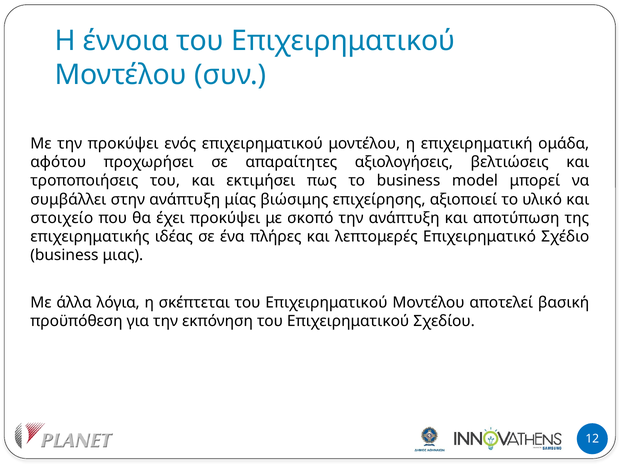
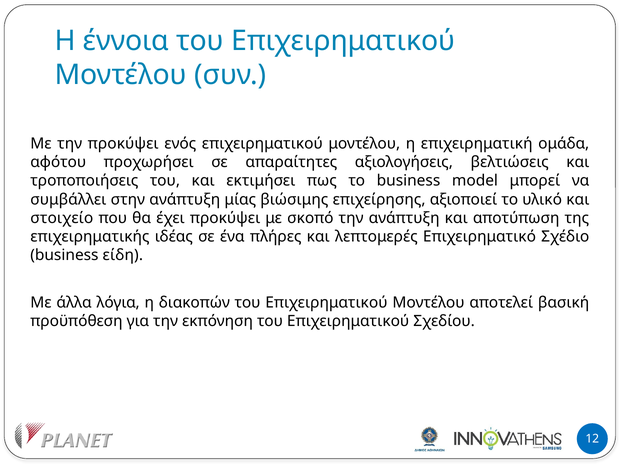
μιας: μιας -> είδη
σκέπτεται: σκέπτεται -> διακοπών
